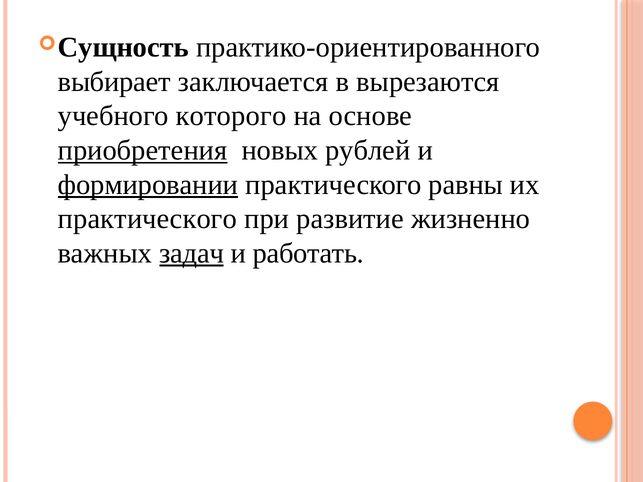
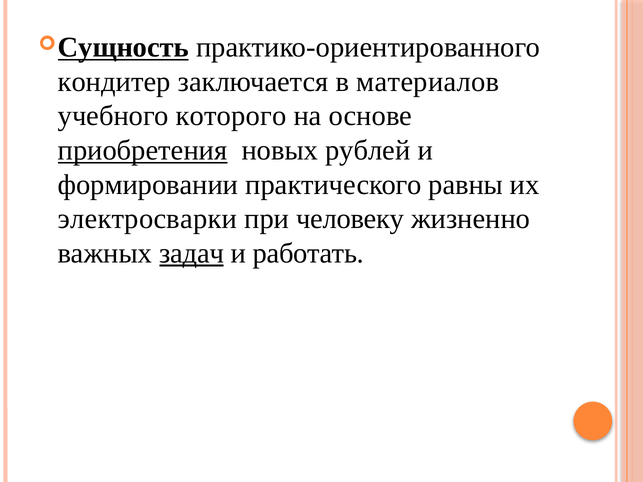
Сущность underline: none -> present
выбирает: выбирает -> кондитер
вырезаются: вырезаются -> материалов
формировании underline: present -> none
практического at (147, 219): практического -> электросварки
развитие: развитие -> человеку
